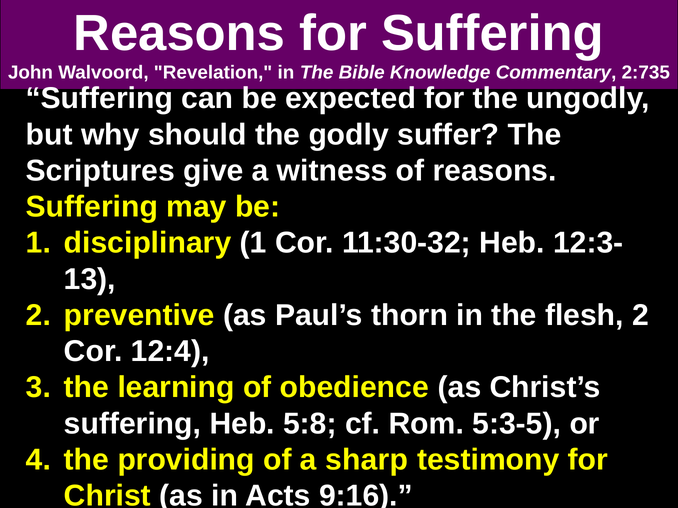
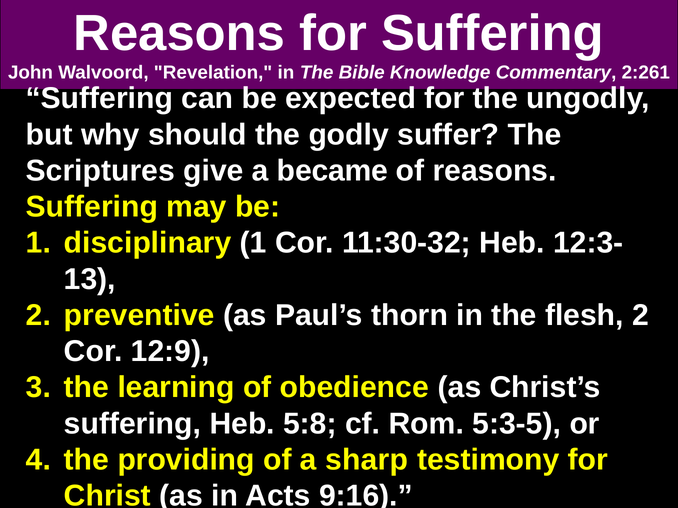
2:735: 2:735 -> 2:261
witness: witness -> became
12:4: 12:4 -> 12:9
